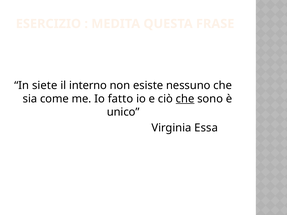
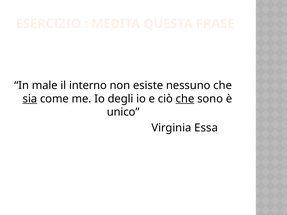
siete: siete -> male
sia underline: none -> present
fatto: fatto -> degli
